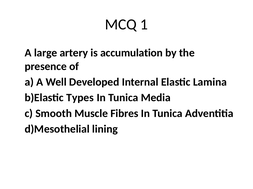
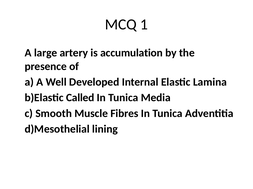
Types: Types -> Called
